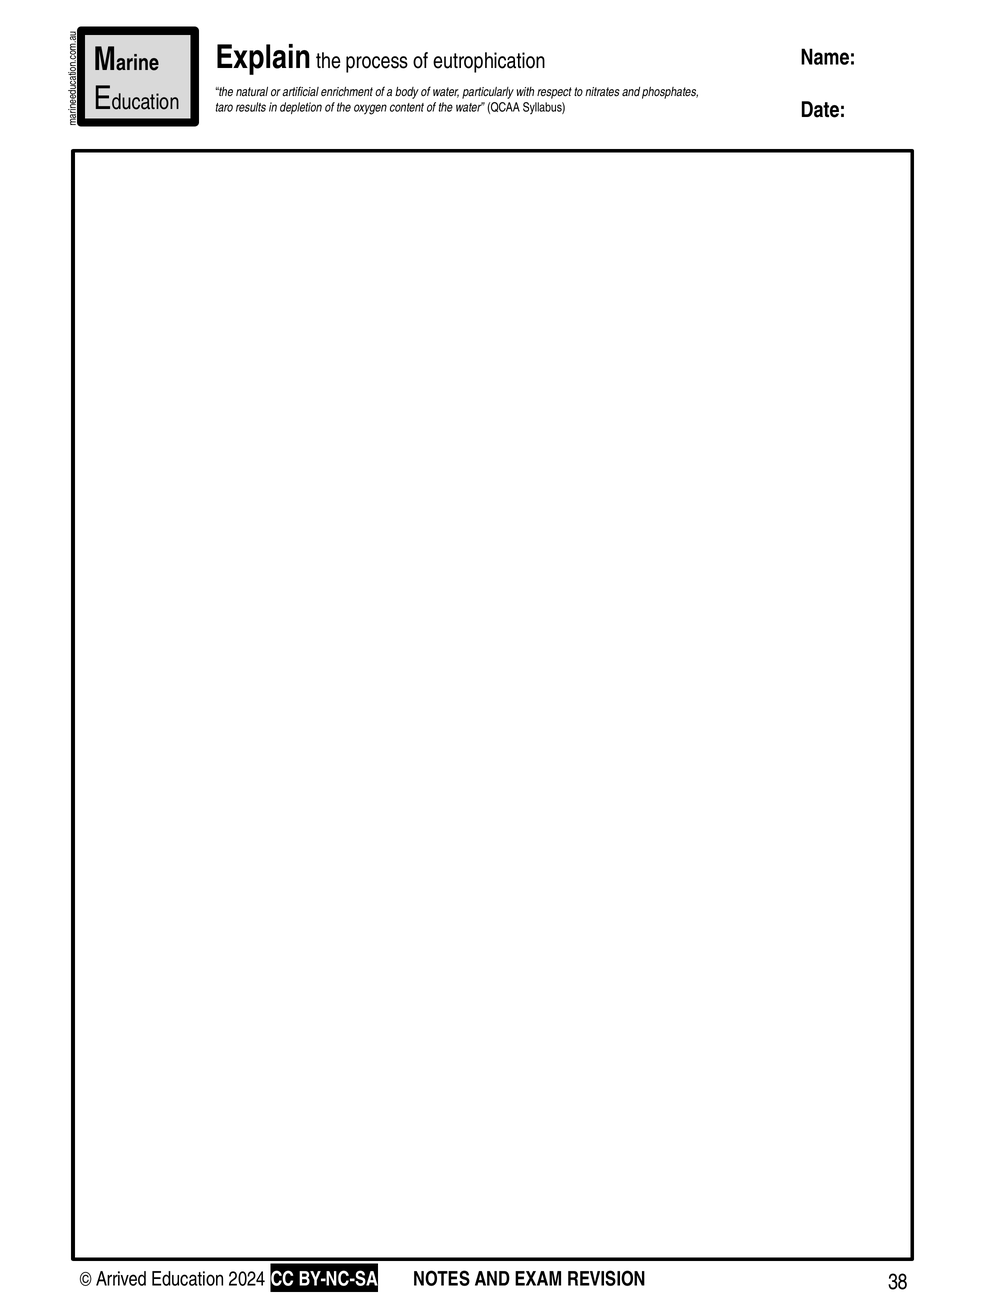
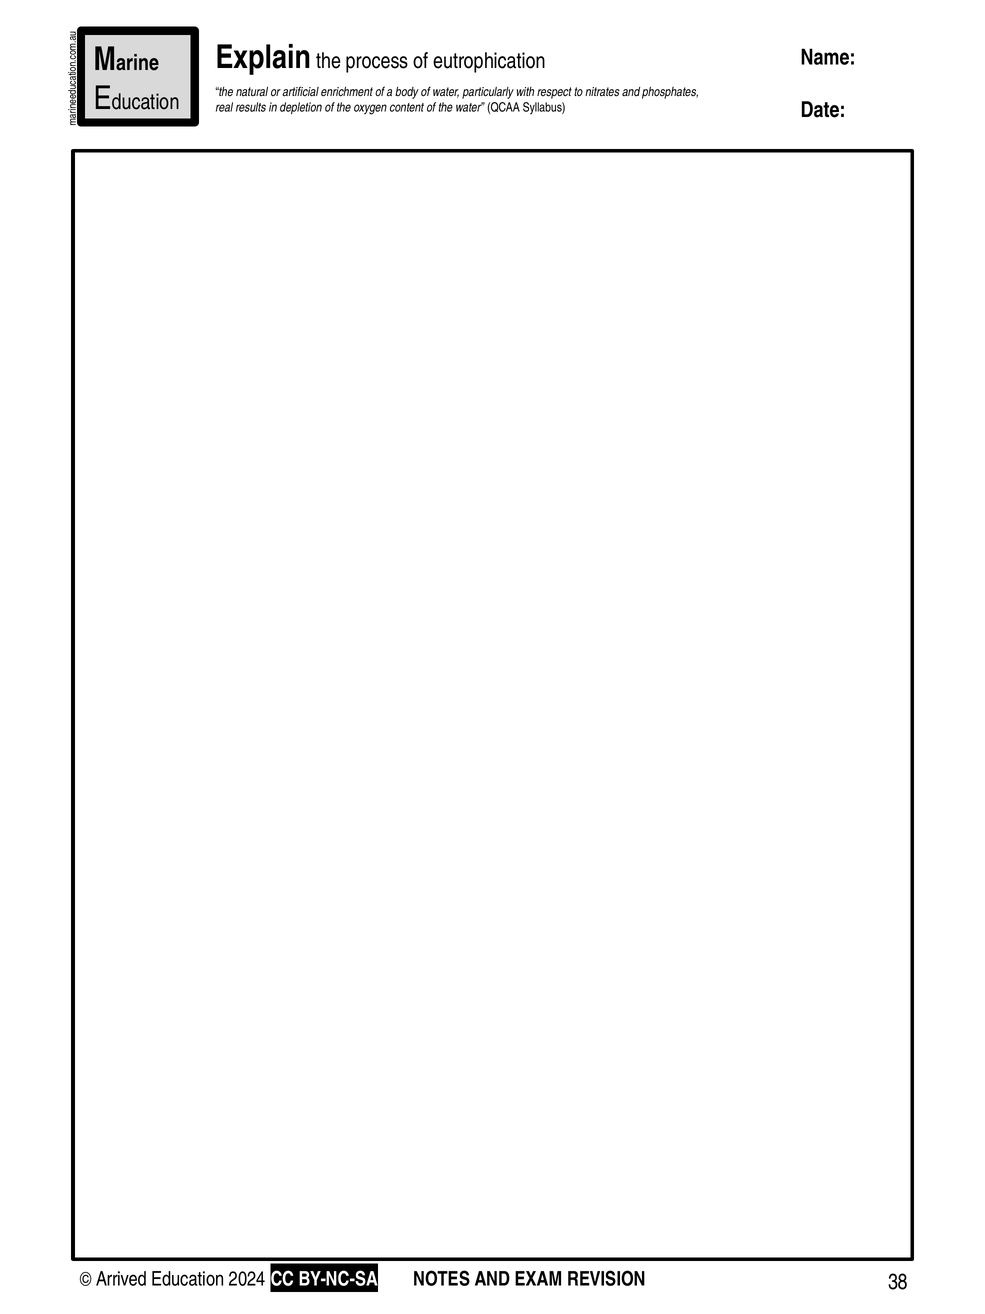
taro: taro -> real
